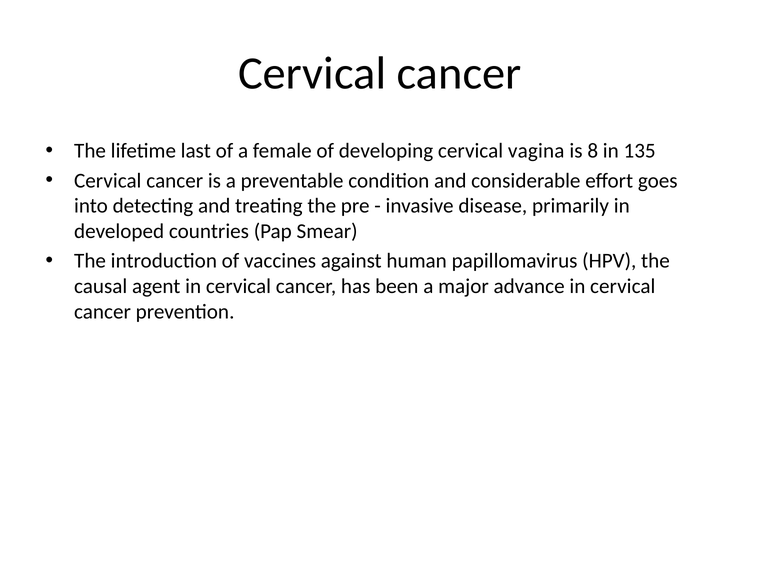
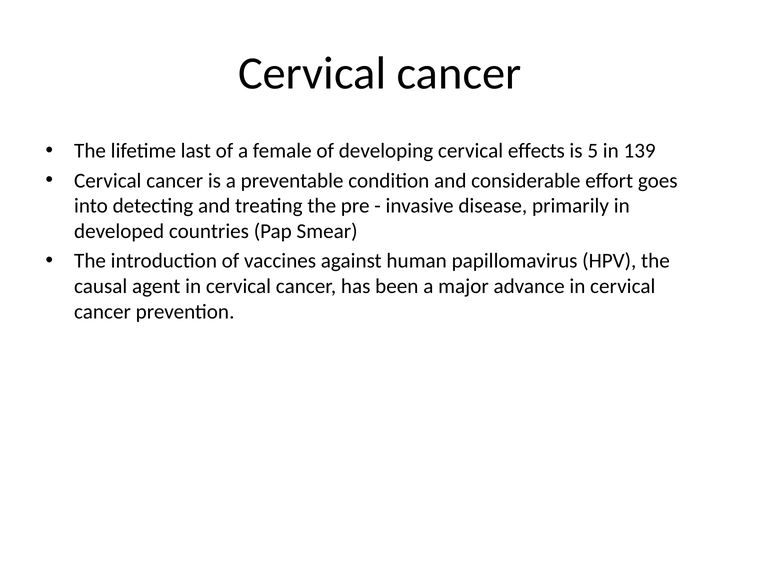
vagina: vagina -> effects
8: 8 -> 5
135: 135 -> 139
